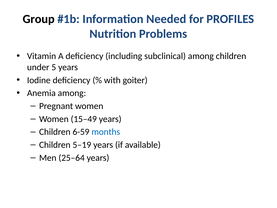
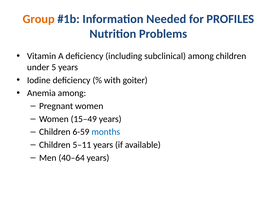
Group colour: black -> orange
5–19: 5–19 -> 5–11
25–64: 25–64 -> 40–64
